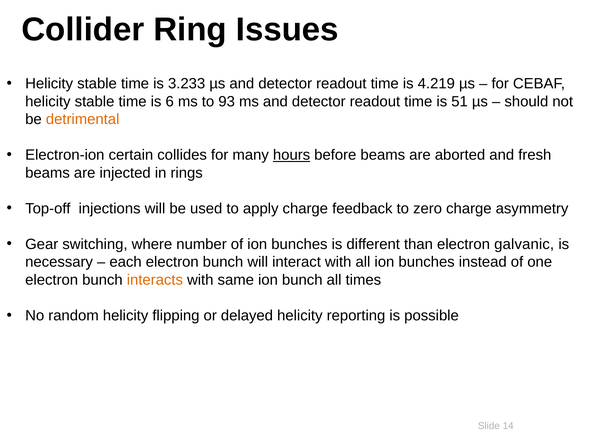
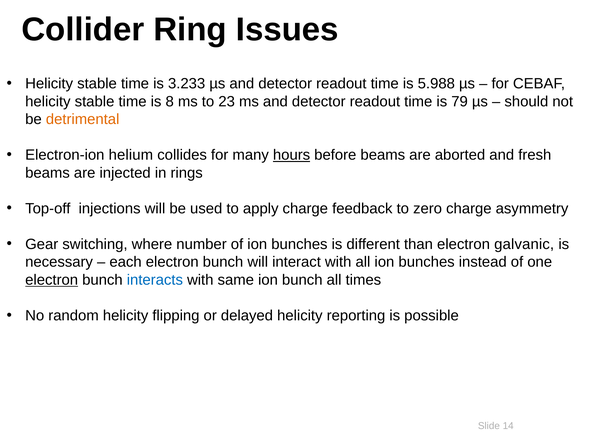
4.219: 4.219 -> 5.988
6: 6 -> 8
93: 93 -> 23
51: 51 -> 79
certain: certain -> helium
electron at (52, 280) underline: none -> present
interacts colour: orange -> blue
